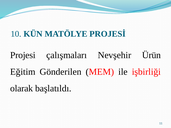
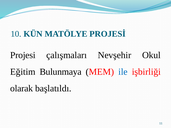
Ürün: Ürün -> Okul
Gönderilen: Gönderilen -> Bulunmaya
ile colour: black -> blue
